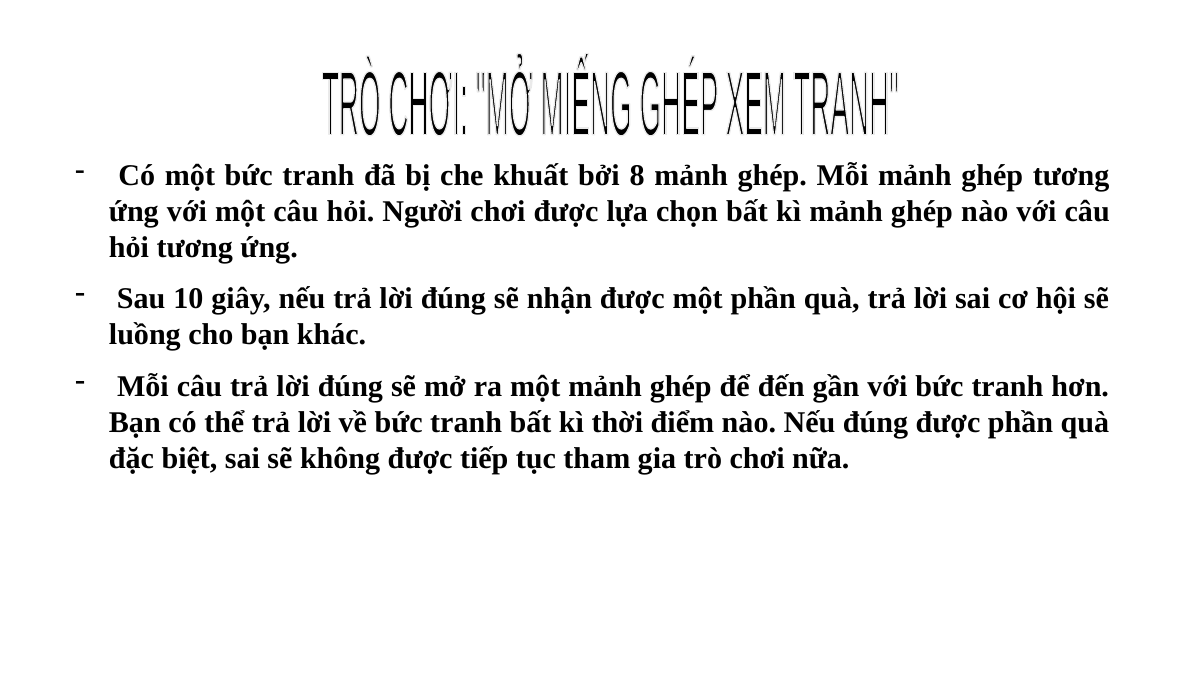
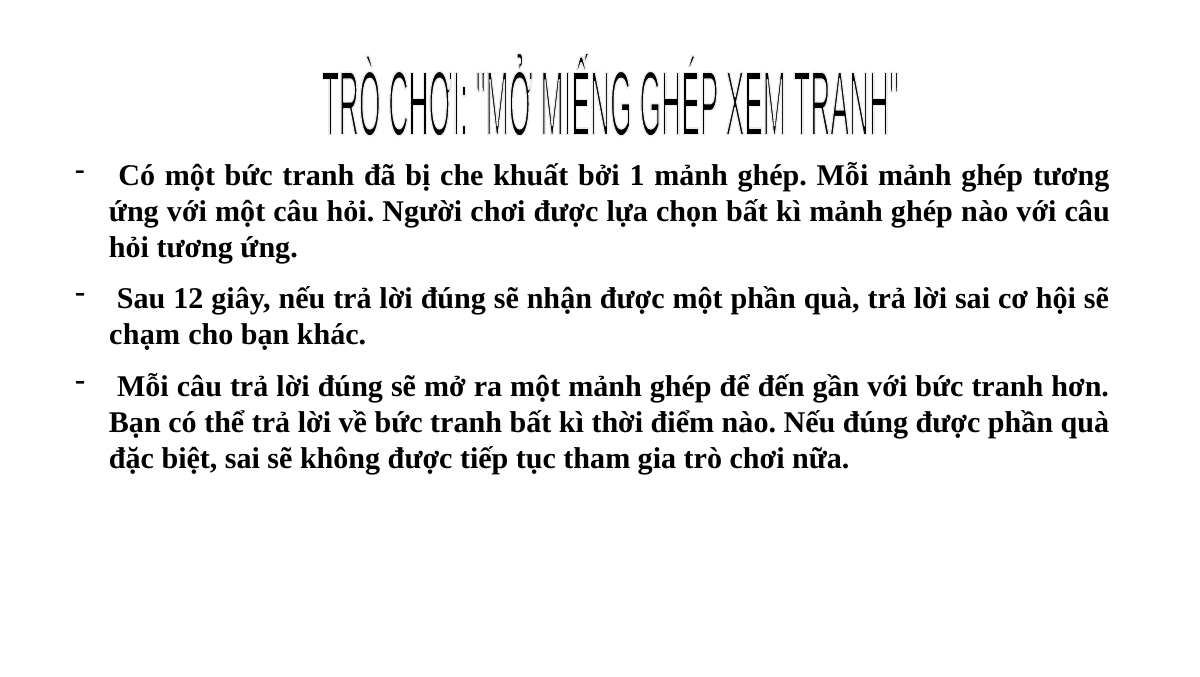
8: 8 -> 1
10: 10 -> 12
luồng: luồng -> chạm
